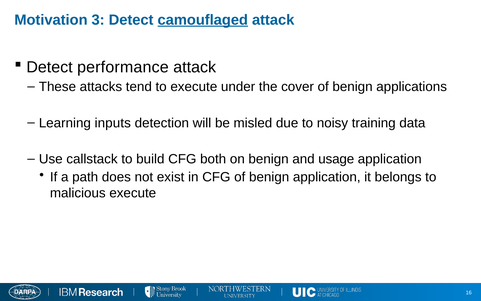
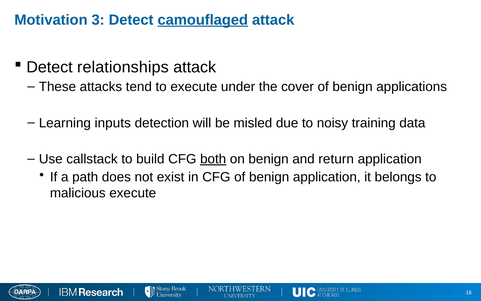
performance: performance -> relationships
both underline: none -> present
usage: usage -> return
